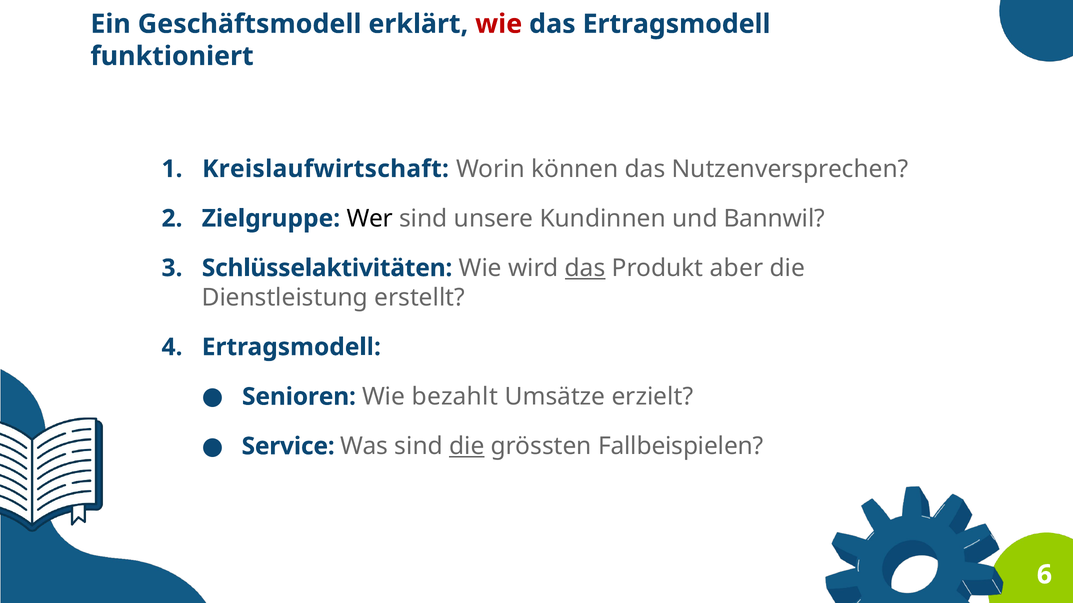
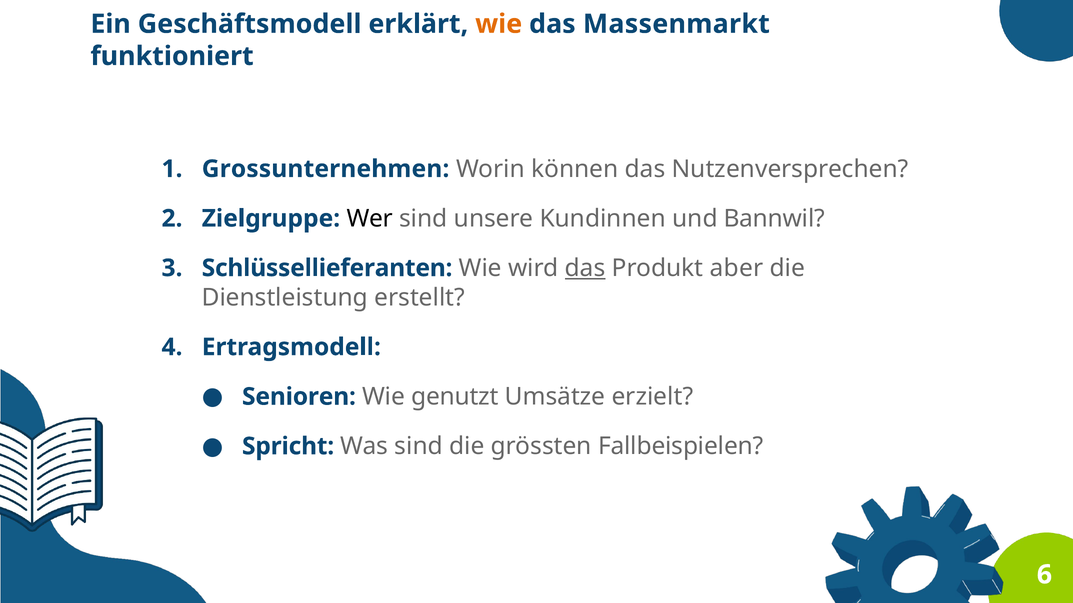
wie at (499, 24) colour: red -> orange
das Ertragsmodell: Ertragsmodell -> Massenmarkt
Kreislaufwirtschaft: Kreislaufwirtschaft -> Grossunternehmen
Schlüsselaktivitäten: Schlüsselaktivitäten -> Schlüssellieferanten
bezahlt: bezahlt -> genutzt
Service: Service -> Spricht
die at (467, 447) underline: present -> none
